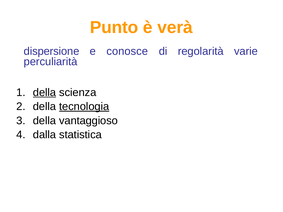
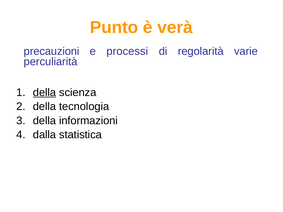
dispersione: dispersione -> precauzioni
conosce: conosce -> processi
tecnologia underline: present -> none
vantaggioso: vantaggioso -> informazioni
